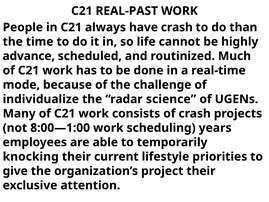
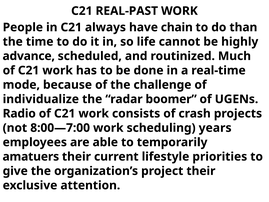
have crash: crash -> chain
science: science -> boomer
Many: Many -> Radio
8:00—1:00: 8:00—1:00 -> 8:00—7:00
knocking: knocking -> amatuers
